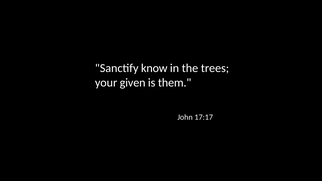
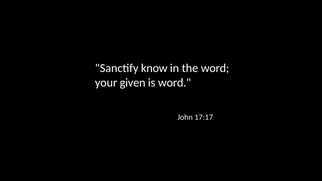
the trees: trees -> word
is them: them -> word
